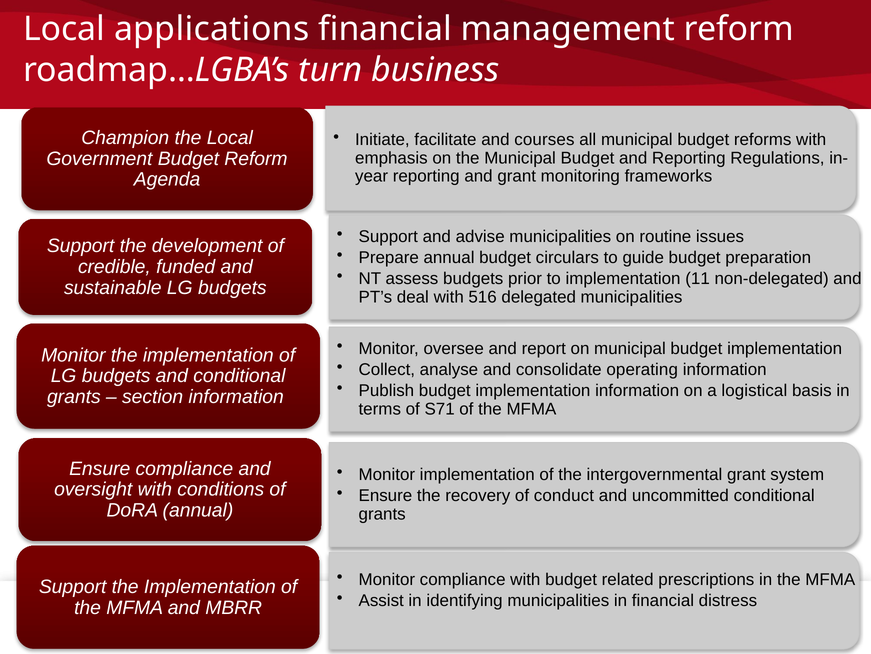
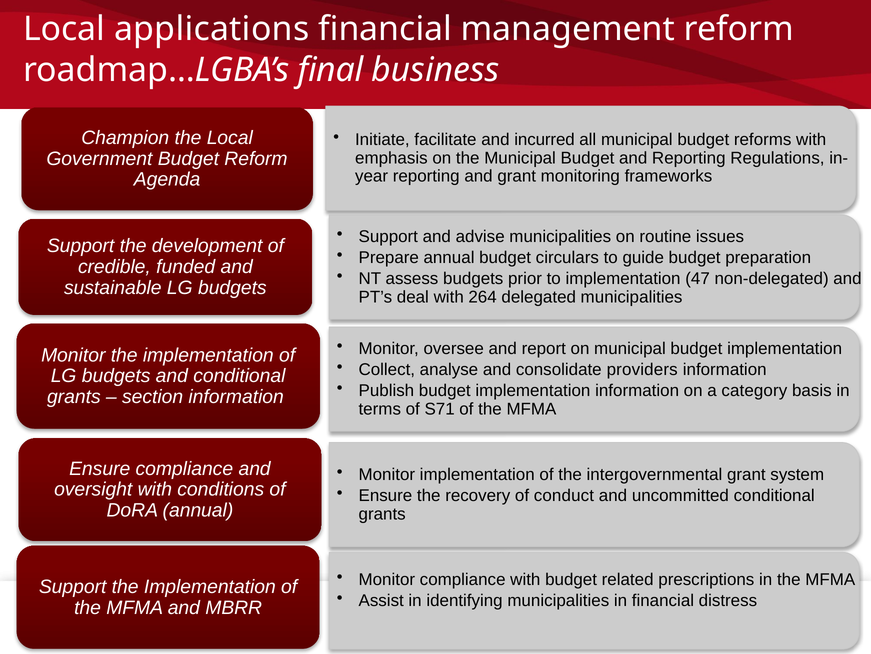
turn: turn -> final
courses: courses -> incurred
11: 11 -> 47
516: 516 -> 264
operating: operating -> providers
logistical: logistical -> category
